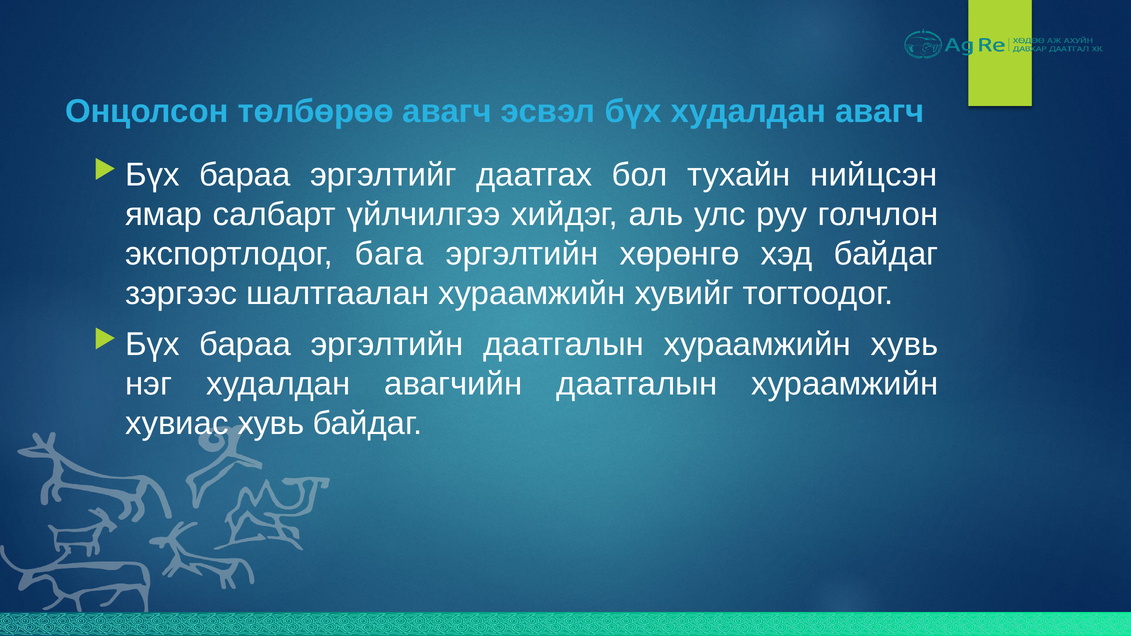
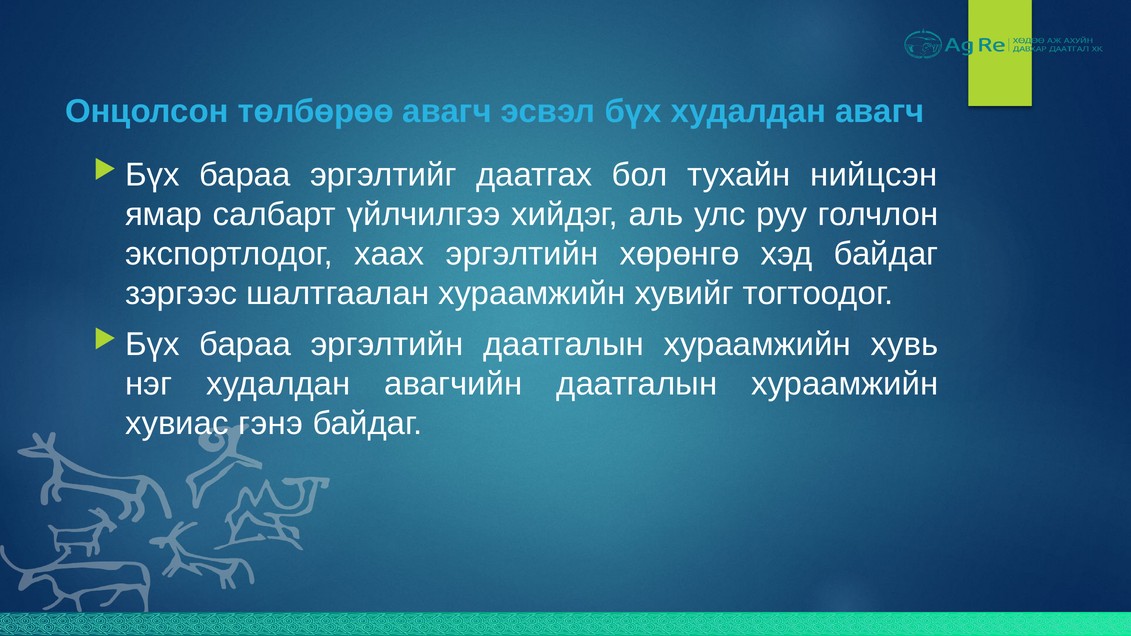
бага: бага -> хаах
хувиас хувь: хувь -> гэнэ
